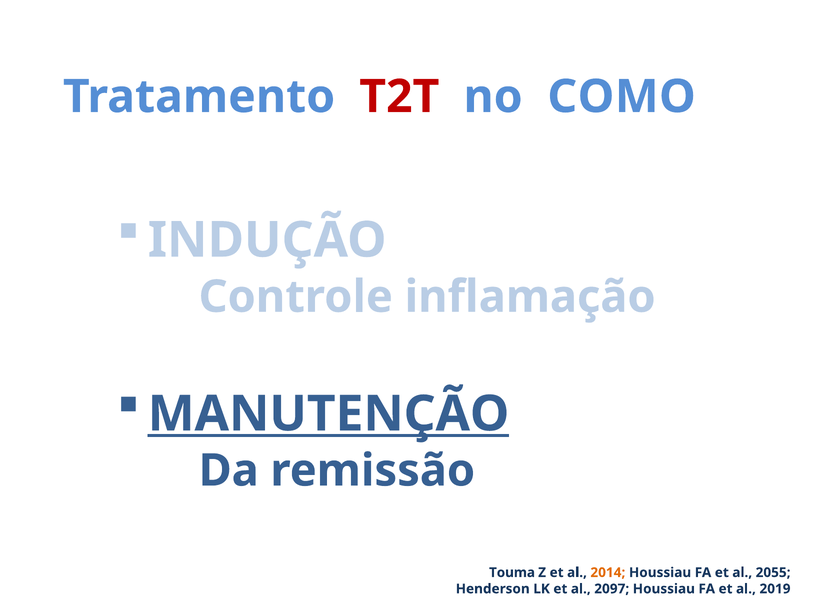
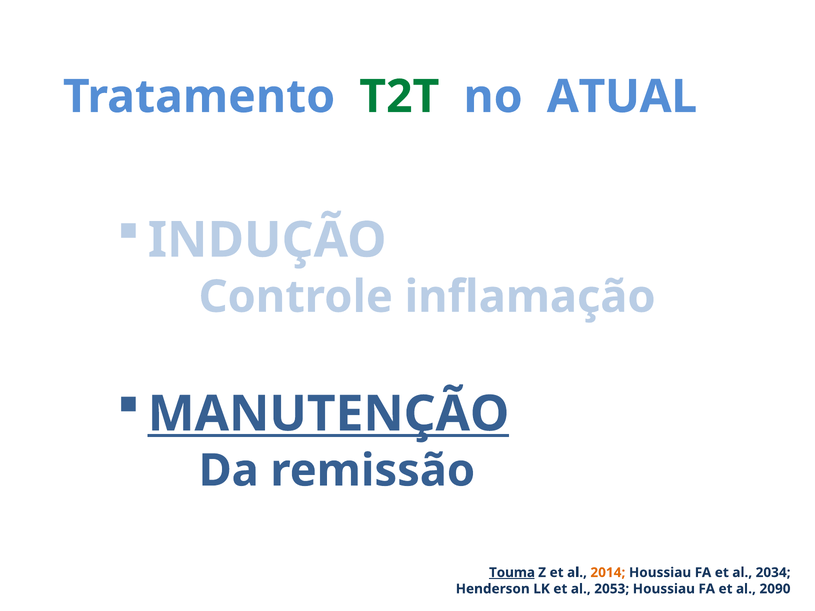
T2T colour: red -> green
COMO: COMO -> ATUAL
Touma underline: none -> present
2055: 2055 -> 2034
2097: 2097 -> 2053
2019: 2019 -> 2090
